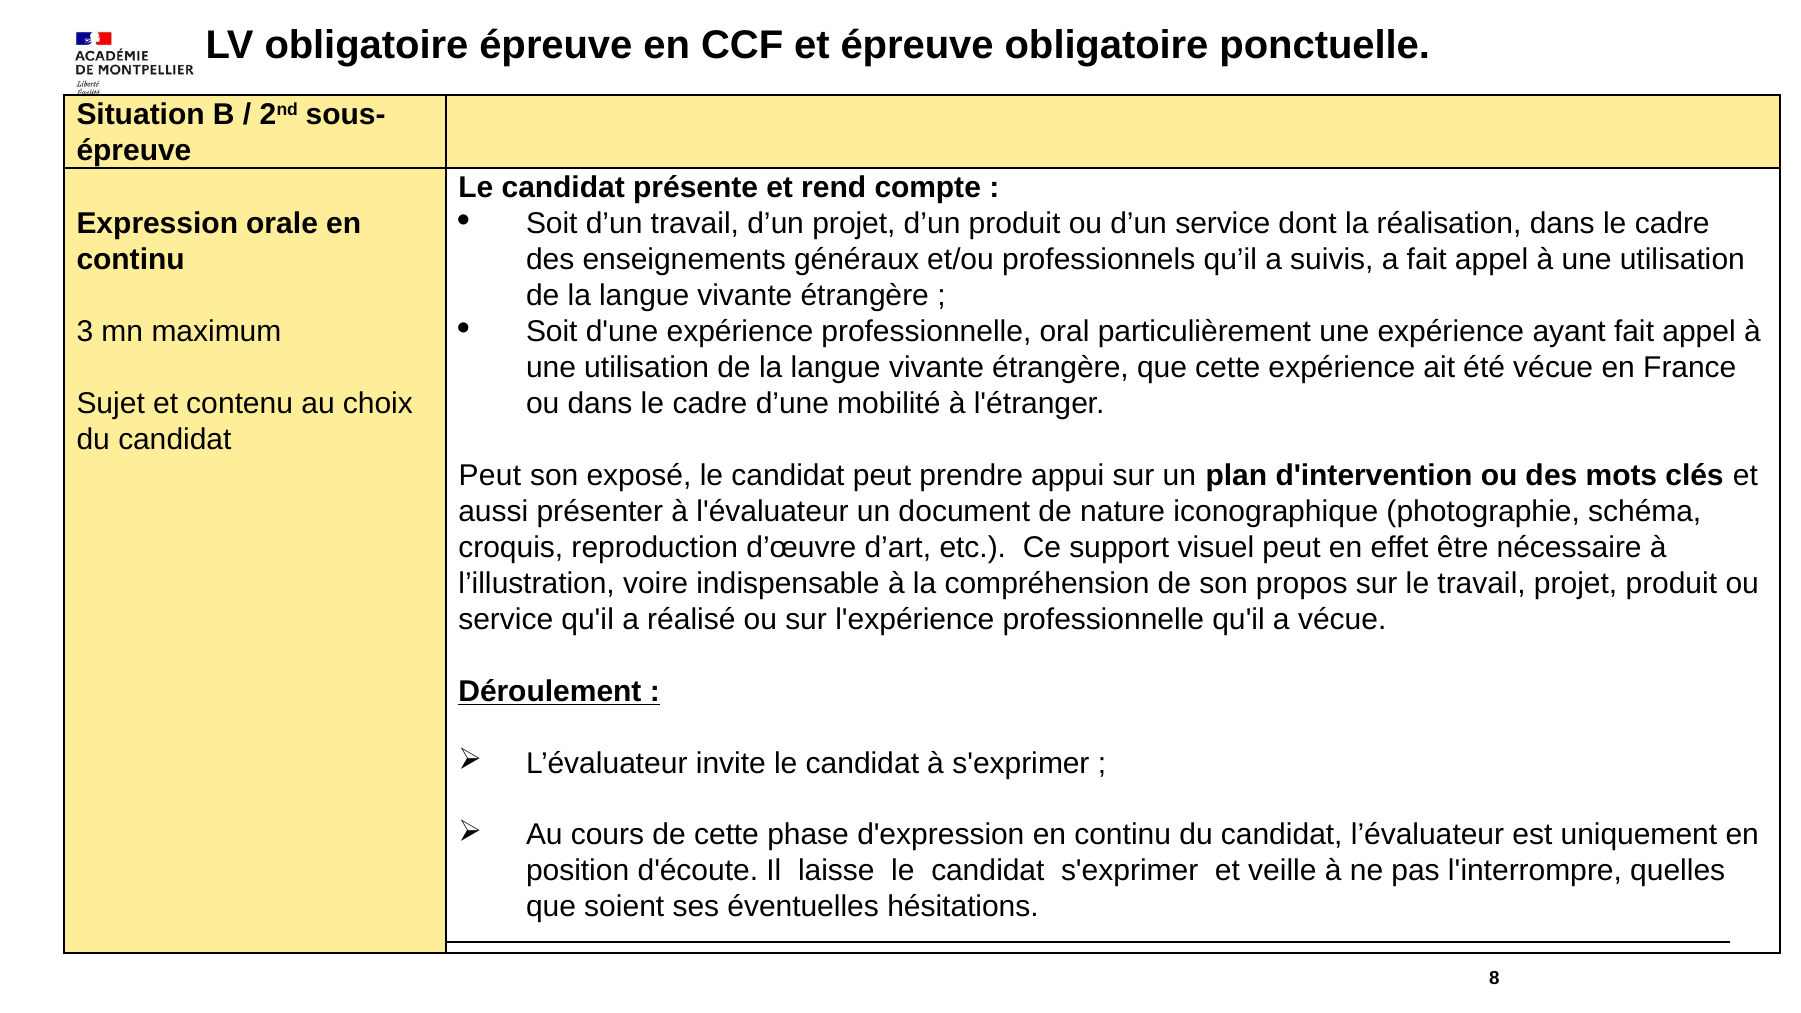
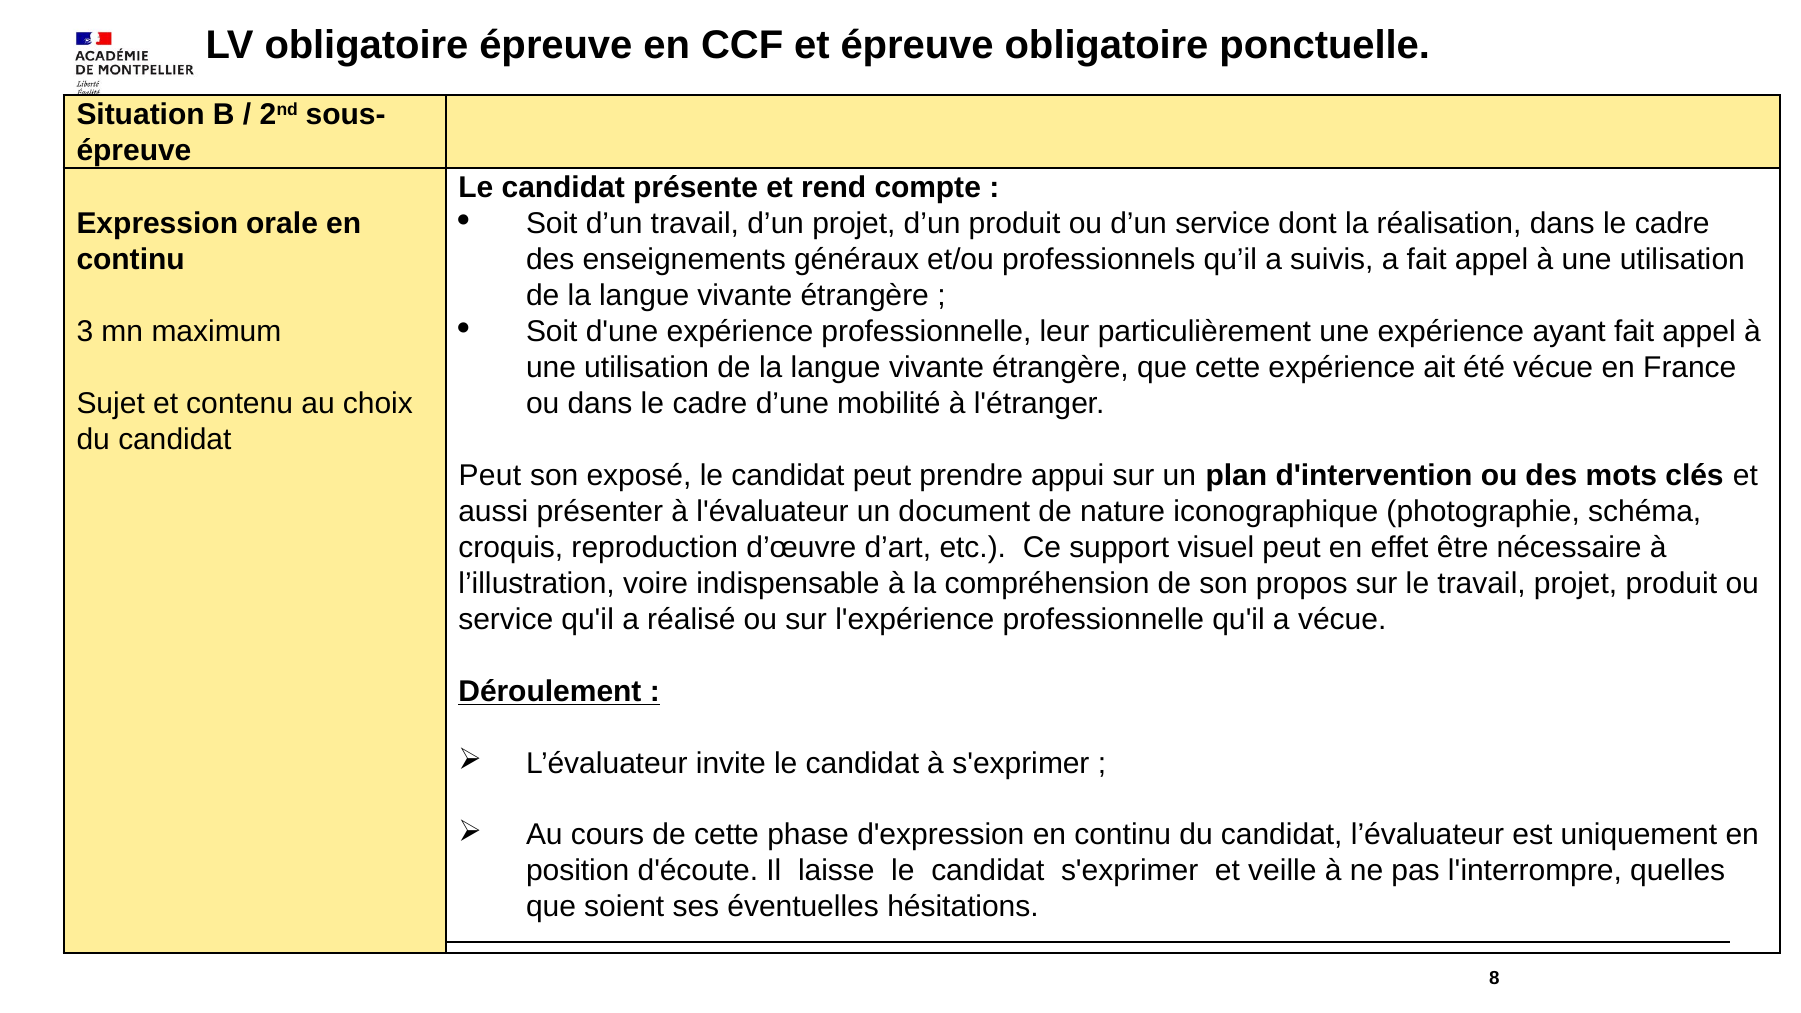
oral: oral -> leur
